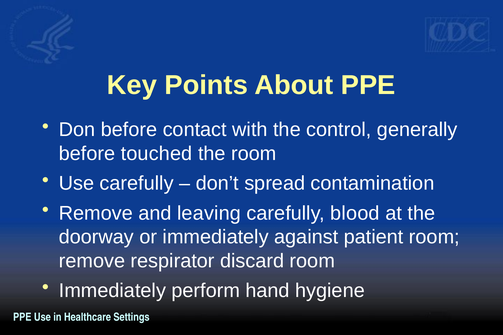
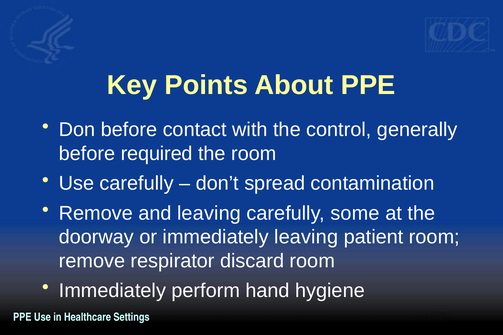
touched: touched -> required
blood: blood -> some
immediately against: against -> leaving
